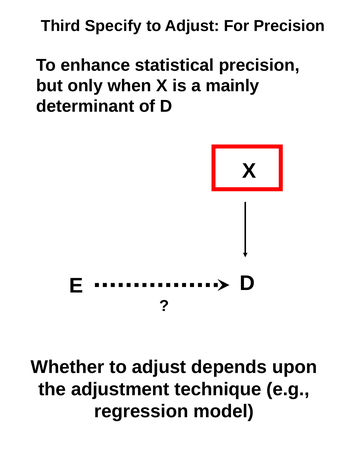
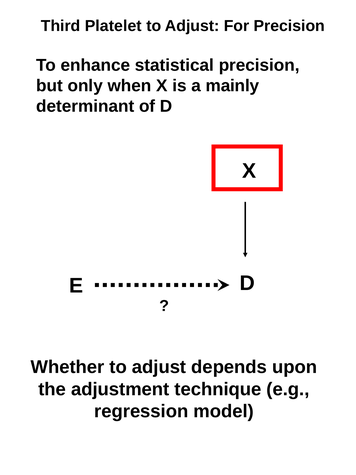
Specify: Specify -> Platelet
